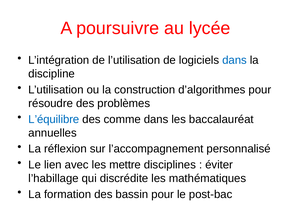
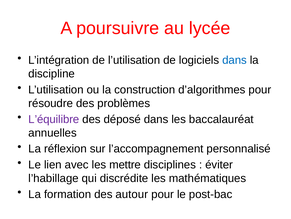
L’équilibre colour: blue -> purple
comme: comme -> déposé
bassin: bassin -> autour
